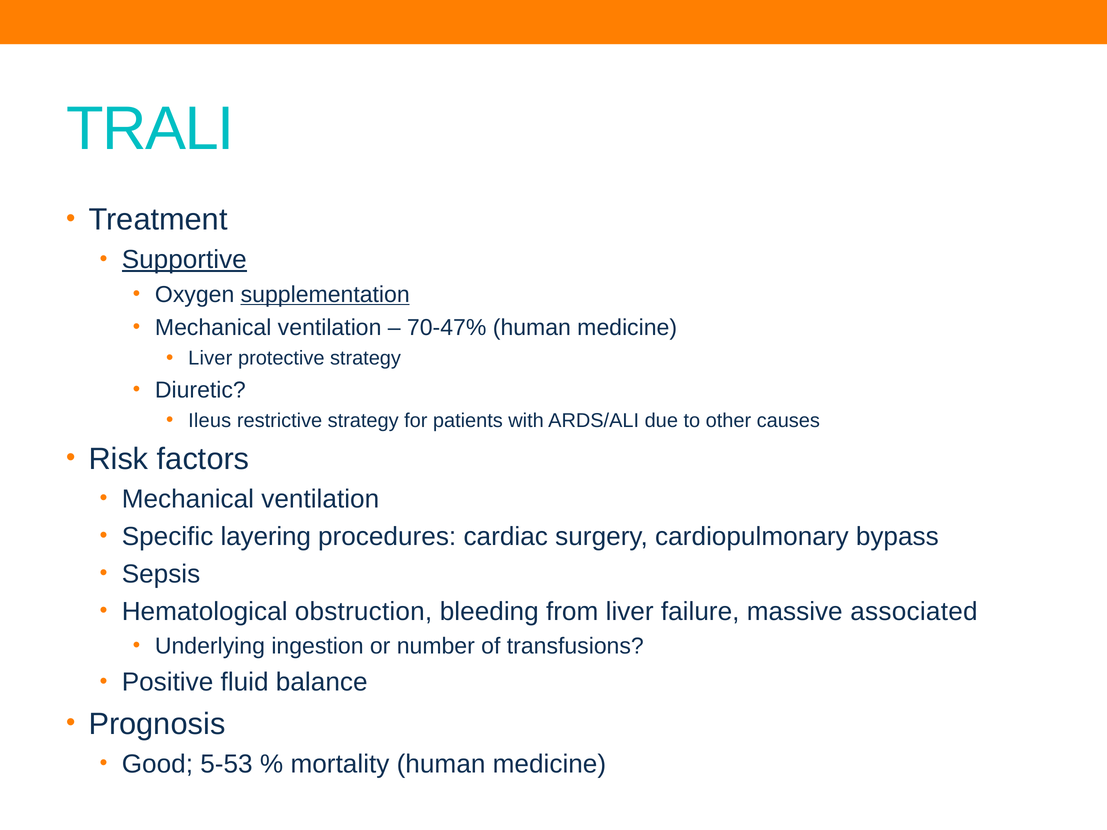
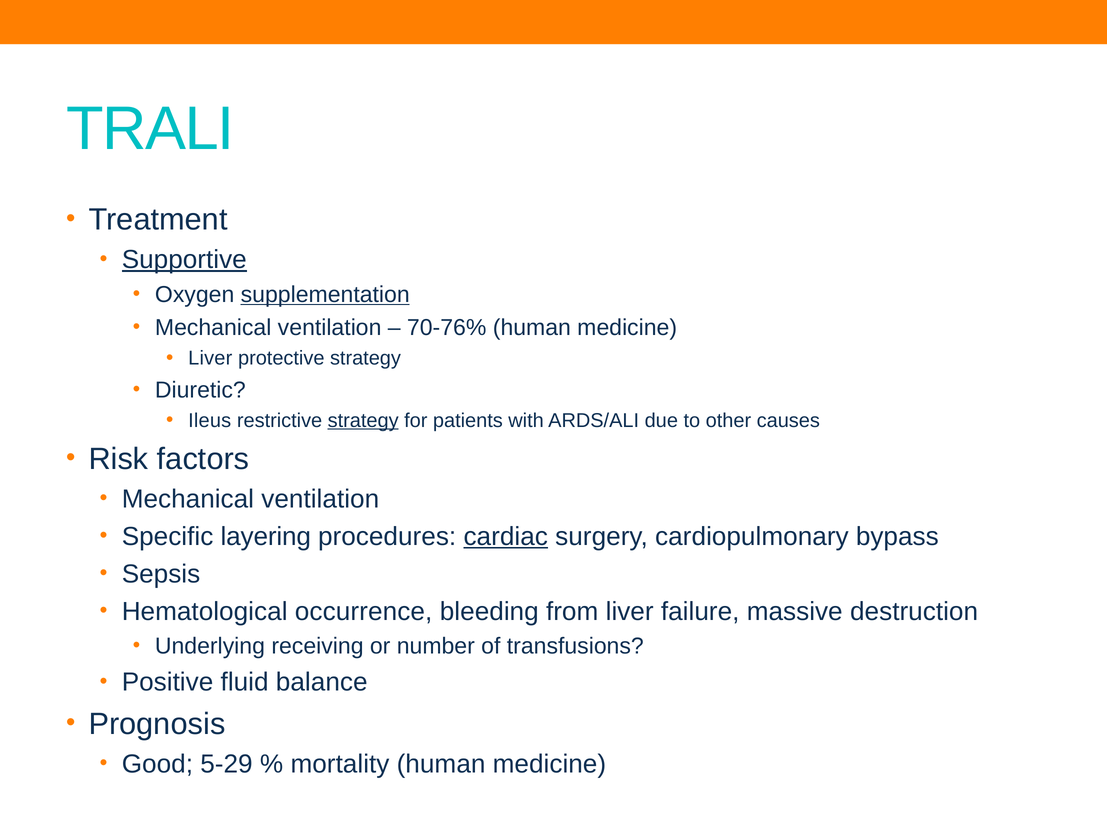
70-47%: 70-47% -> 70-76%
strategy at (363, 421) underline: none -> present
cardiac underline: none -> present
obstruction: obstruction -> occurrence
associated: associated -> destruction
ingestion: ingestion -> receiving
5-53: 5-53 -> 5-29
